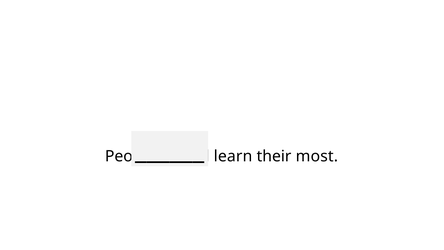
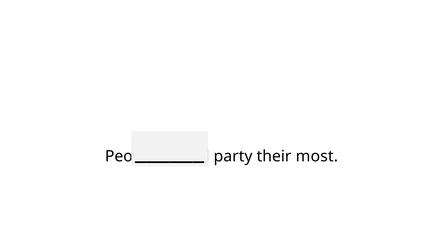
learn: learn -> party
